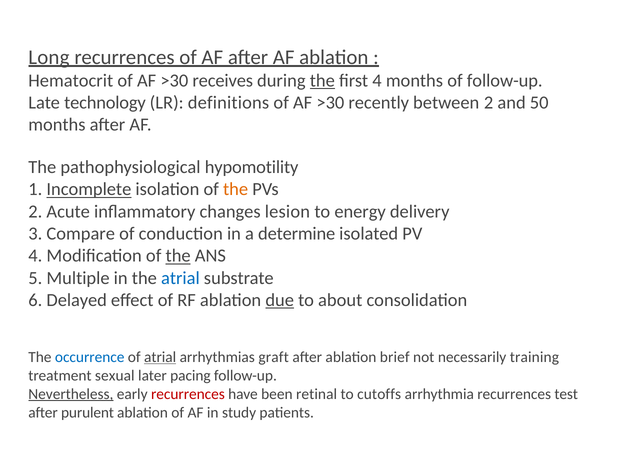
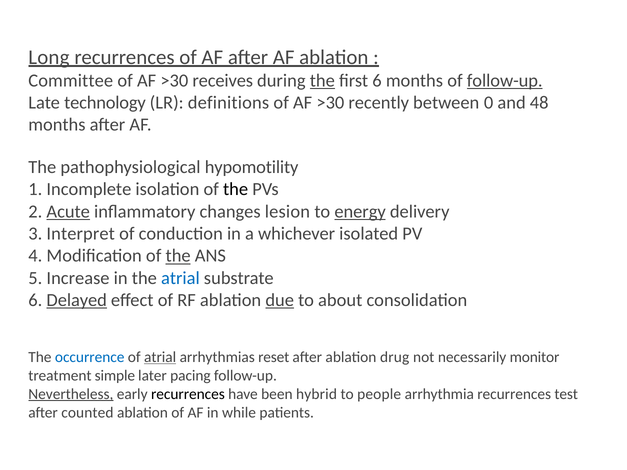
Hematocrit: Hematocrit -> Committee
first 4: 4 -> 6
follow-up at (505, 81) underline: none -> present
between 2: 2 -> 0
50: 50 -> 48
Incomplete underline: present -> none
the at (236, 190) colour: orange -> black
Acute underline: none -> present
energy underline: none -> present
Compare: Compare -> Interpret
determine: determine -> whichever
Multiple: Multiple -> Increase
Delayed underline: none -> present
graft: graft -> reset
brief: brief -> drug
training: training -> monitor
sexual: sexual -> simple
recurrences at (188, 394) colour: red -> black
retinal: retinal -> hybrid
cutoffs: cutoffs -> people
purulent: purulent -> counted
study: study -> while
